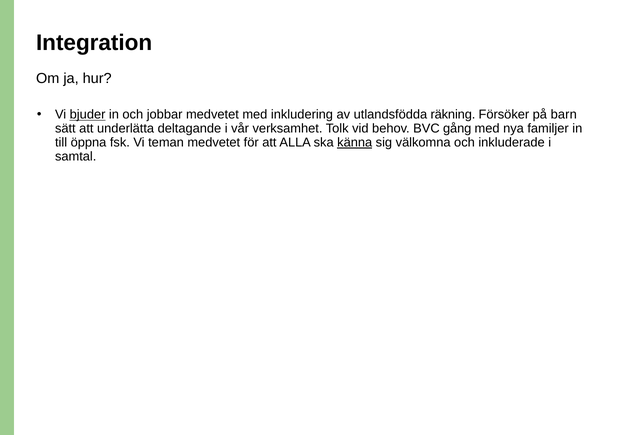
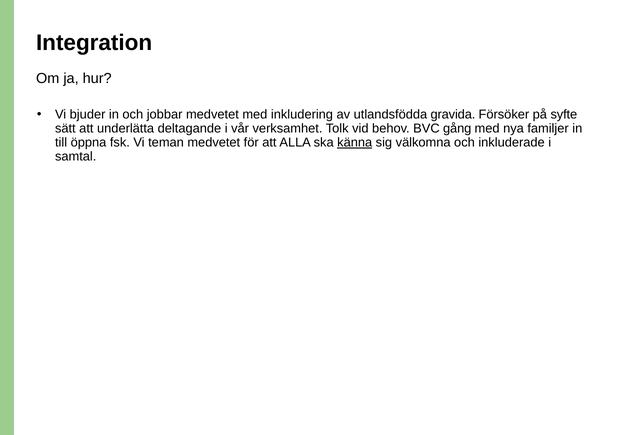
bjuder underline: present -> none
räkning: räkning -> gravida
barn: barn -> syfte
